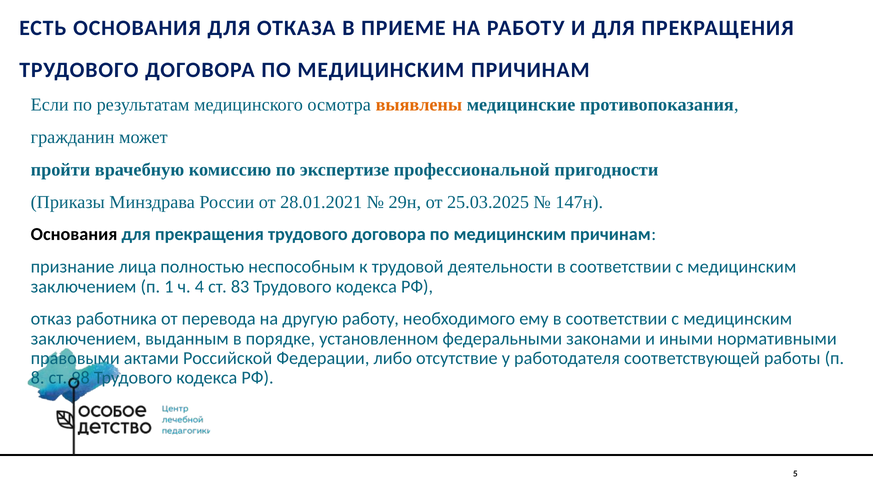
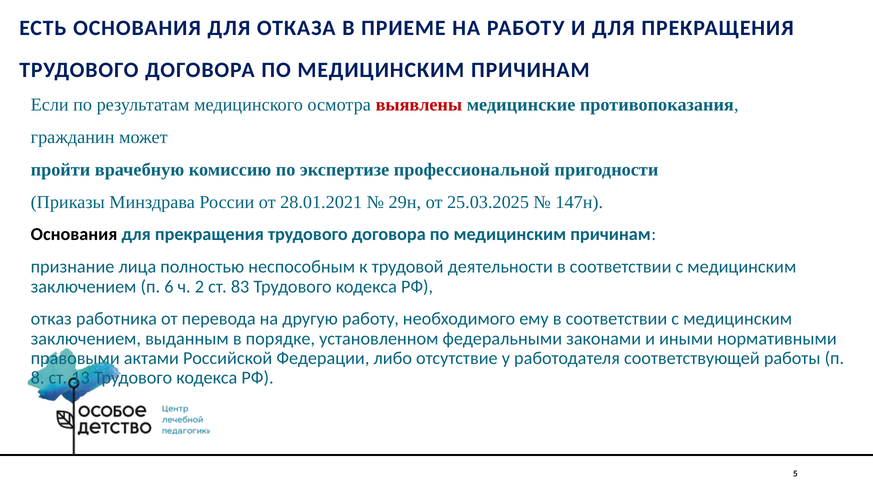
выявлены colour: orange -> red
1: 1 -> 6
4: 4 -> 2
98: 98 -> 13
